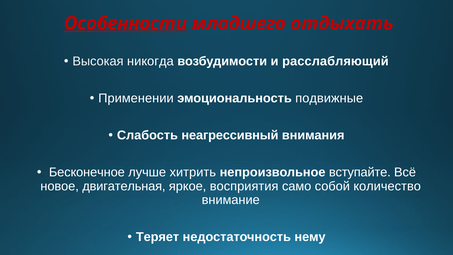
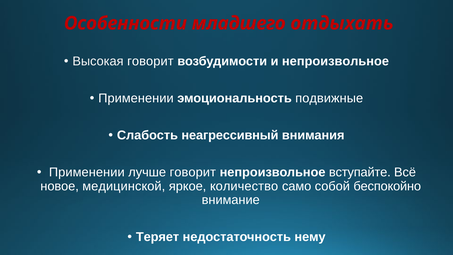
Особенности underline: present -> none
Высокая никогда: никогда -> говорит
и расслабляющий: расслабляющий -> непроизвольное
Бесконечное at (87, 172): Бесконечное -> Применении
лучше хитрить: хитрить -> говорит
двигательная: двигательная -> медицинской
восприятия: восприятия -> количество
количество: количество -> беспокойно
